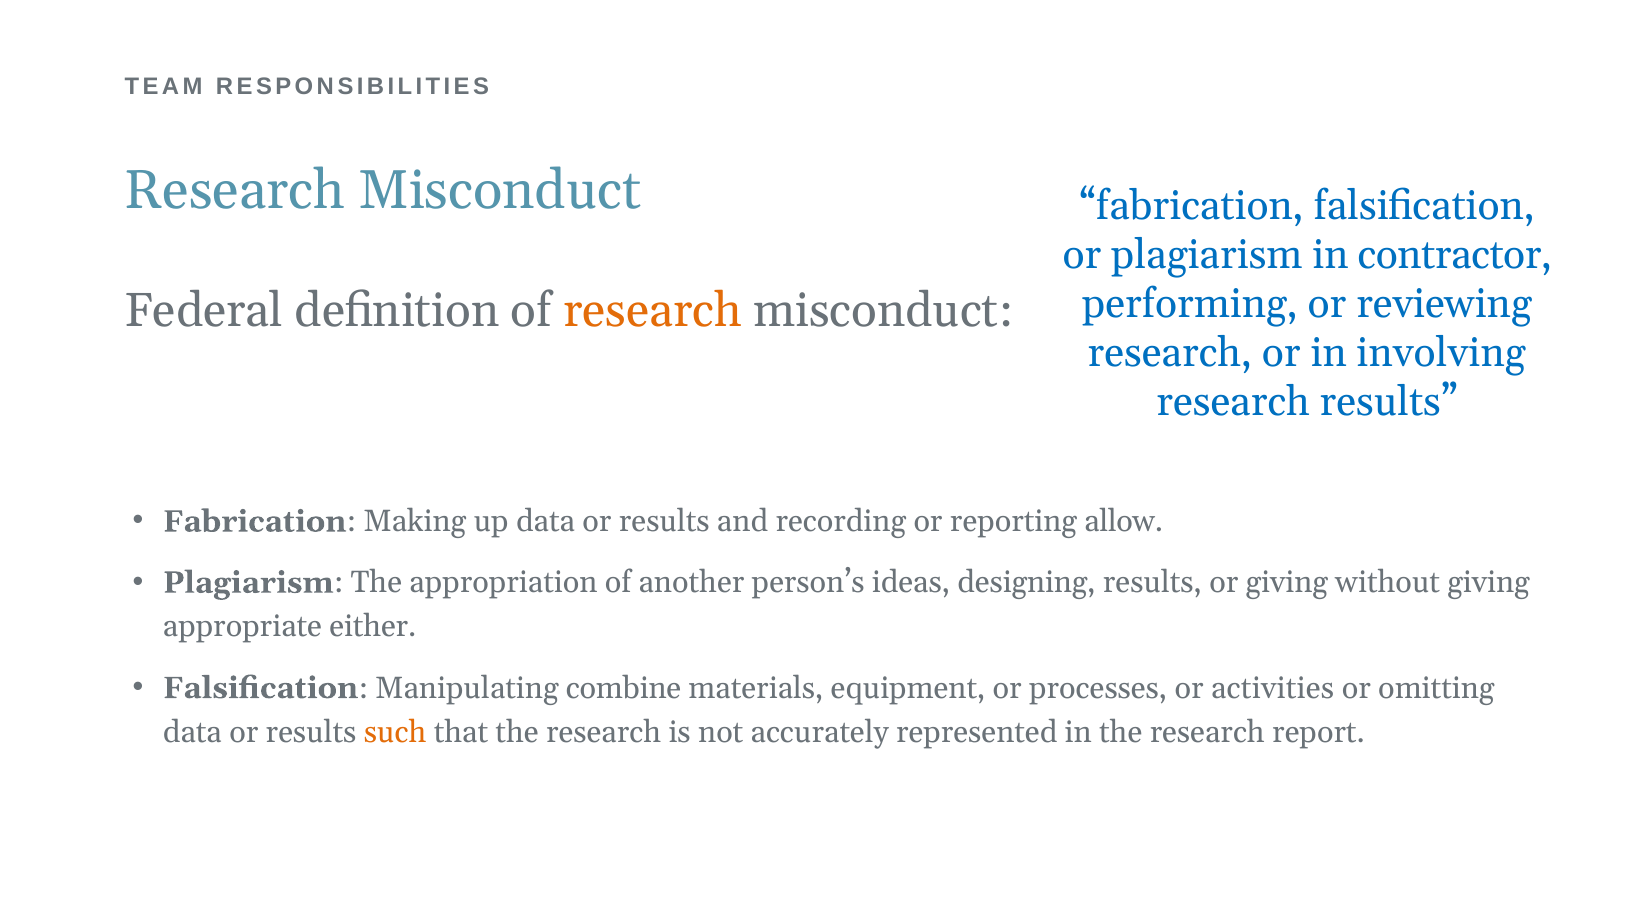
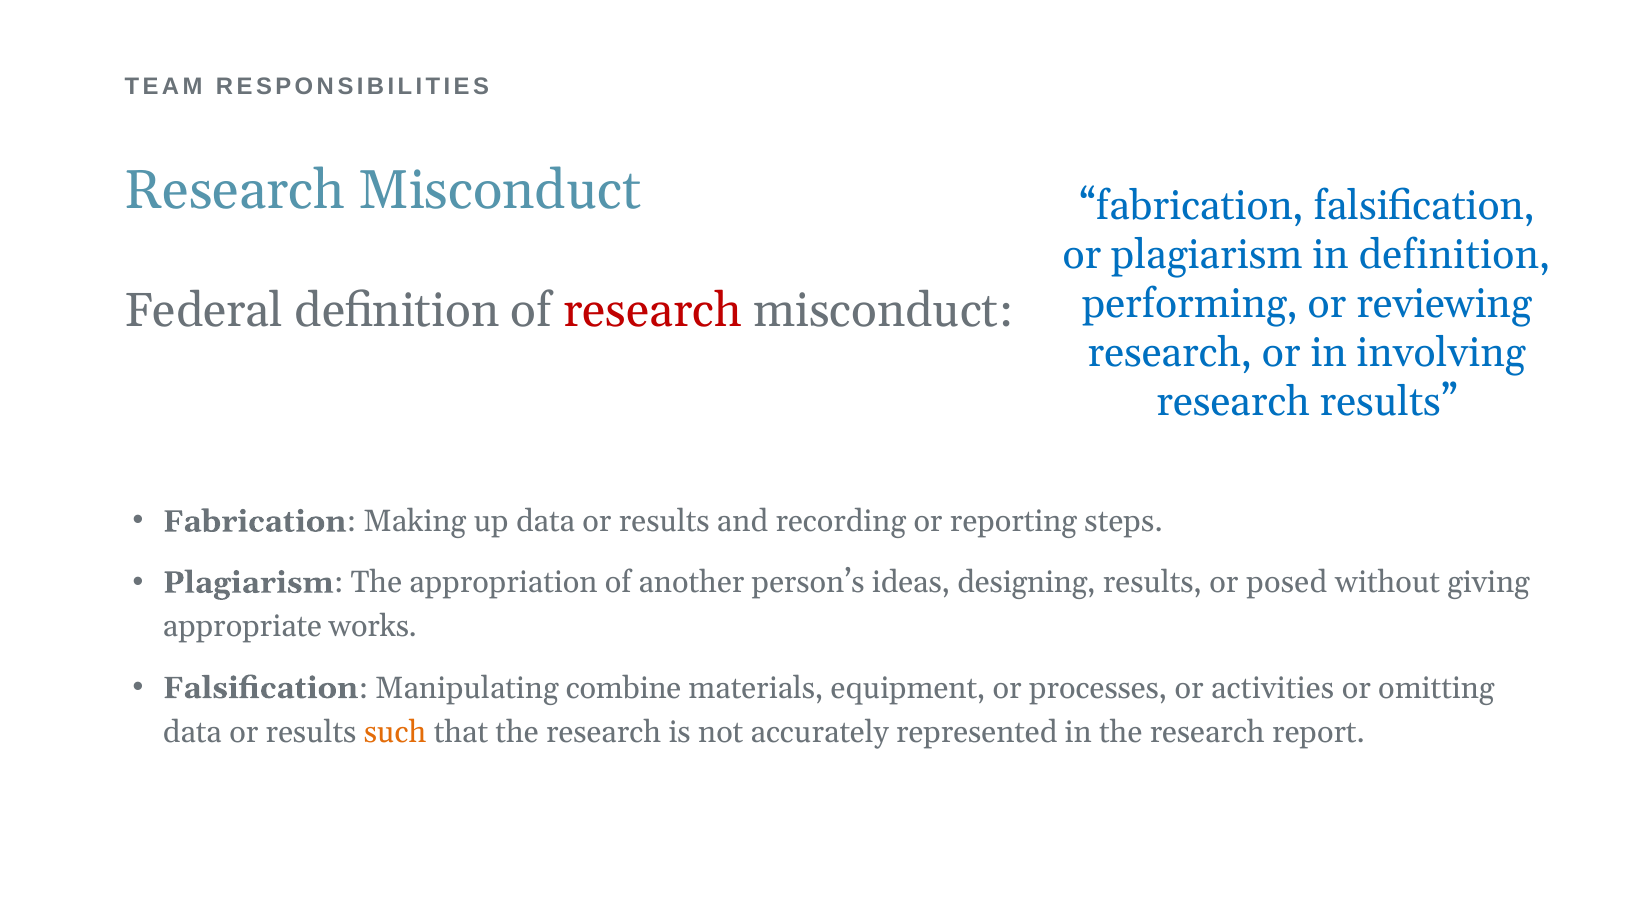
in contractor: contractor -> definition
research at (653, 310) colour: orange -> red
allow: allow -> steps
or giving: giving -> posed
either: either -> works
